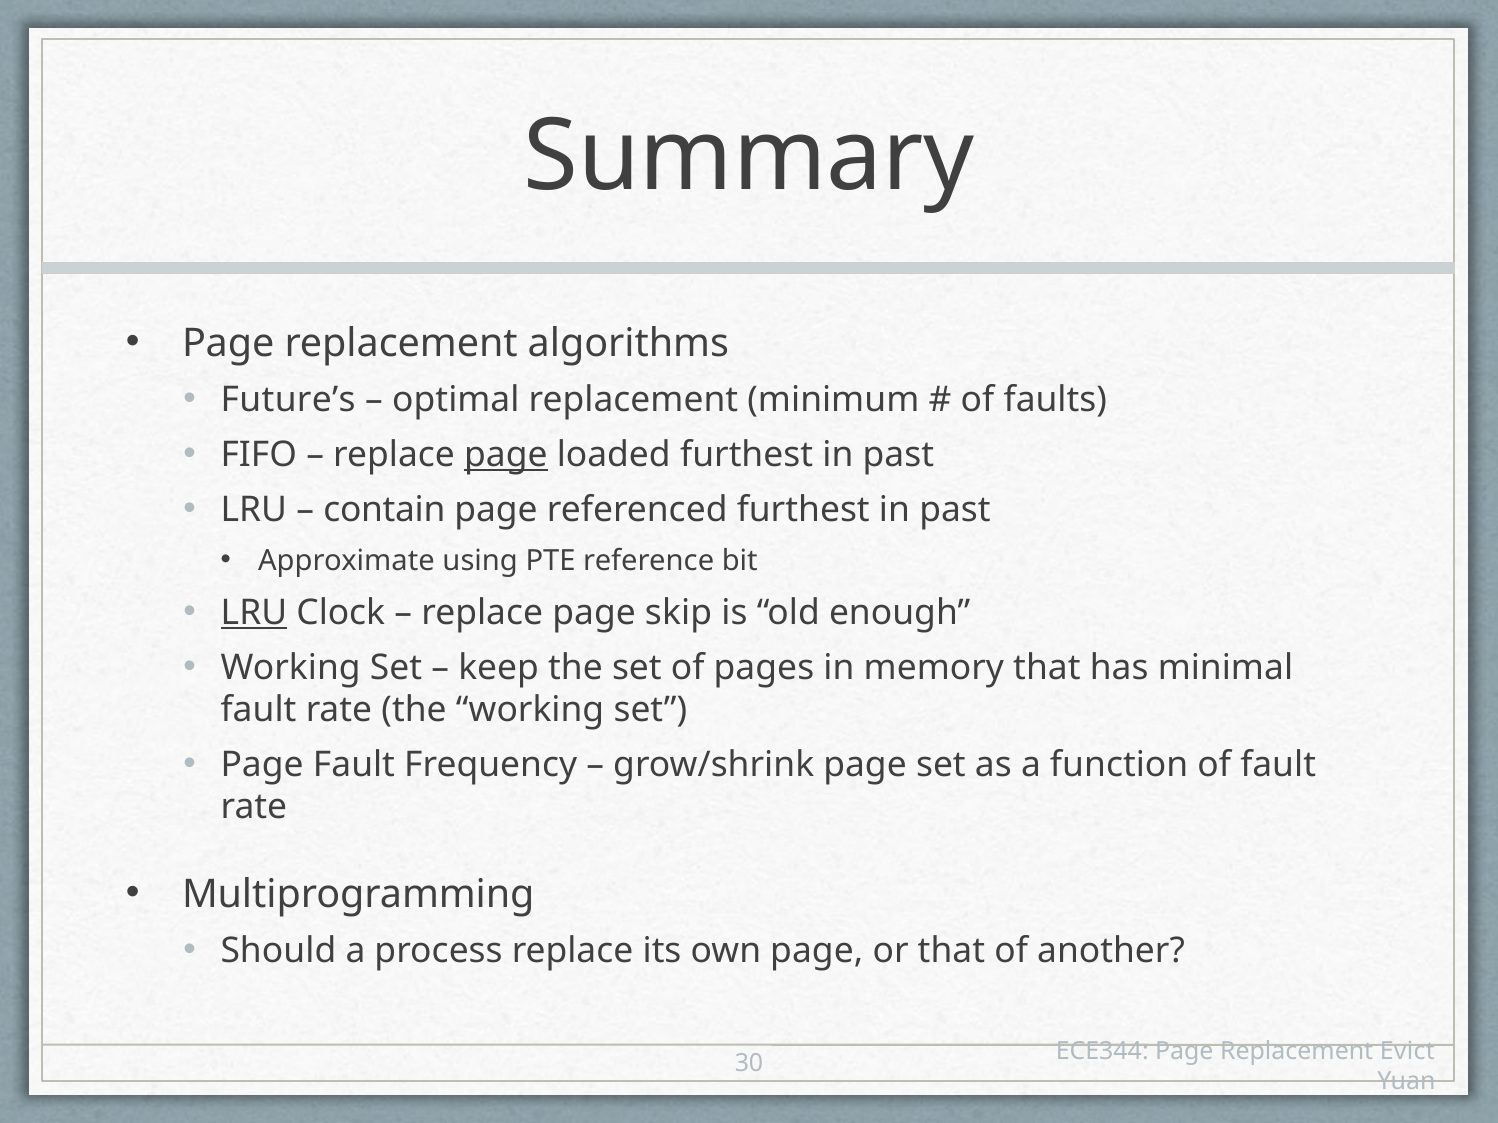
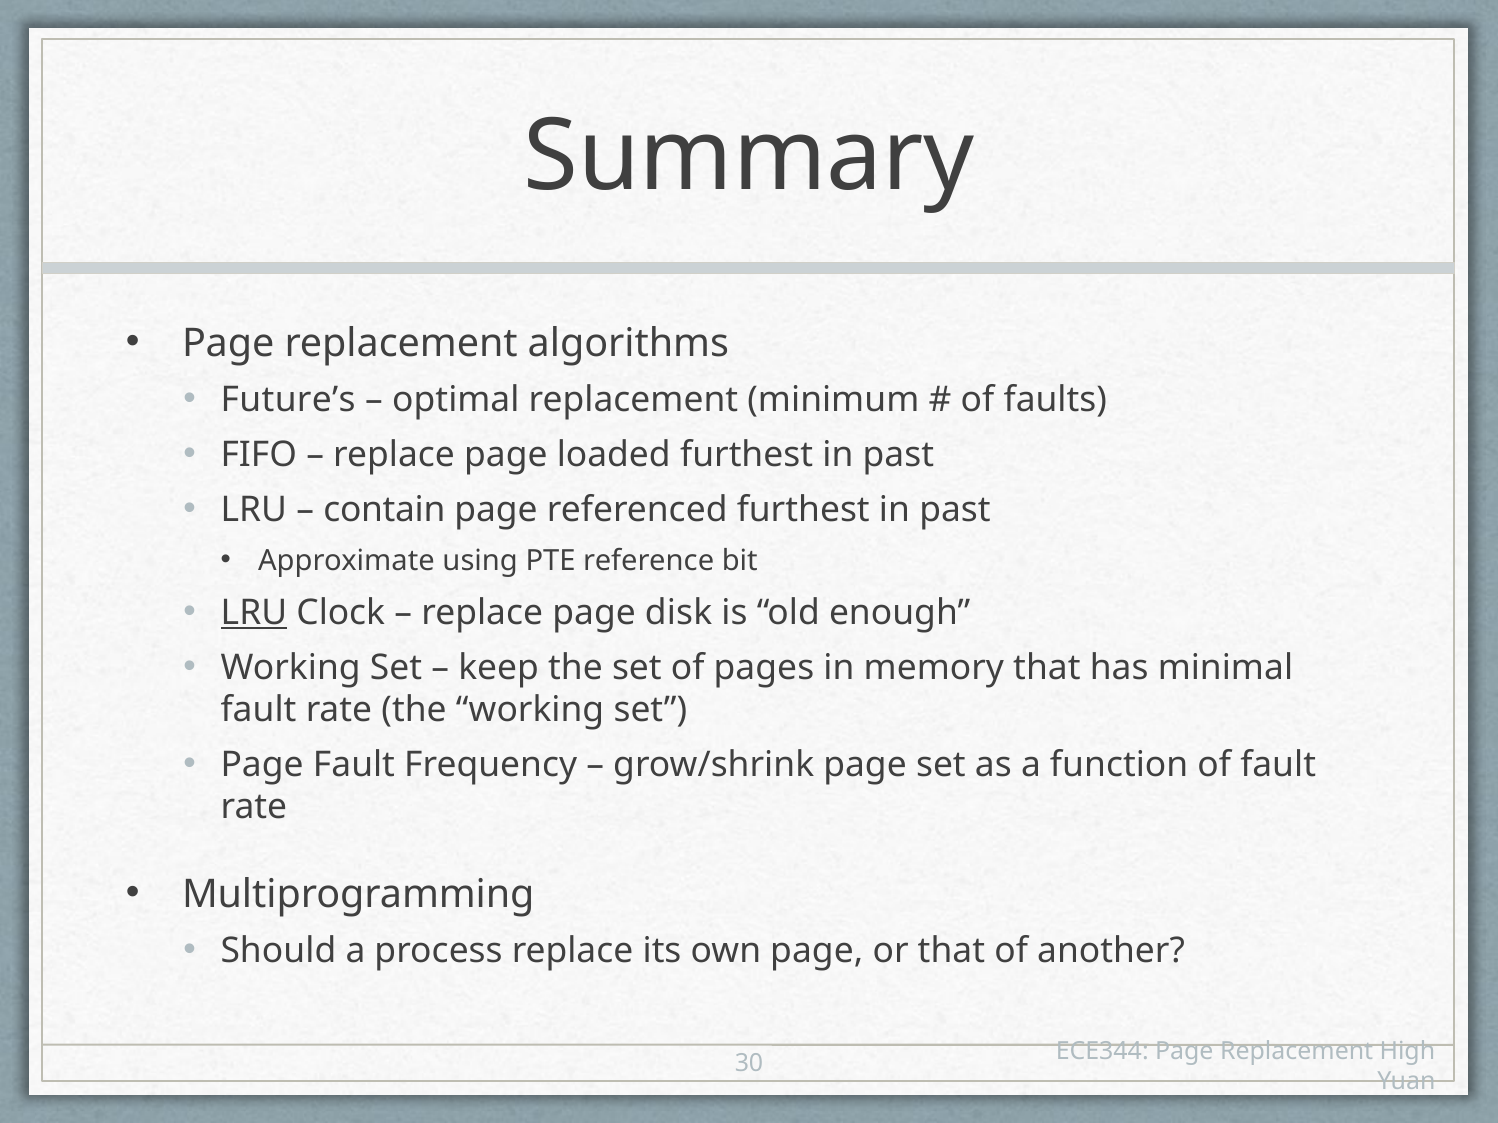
page at (506, 455) underline: present -> none
skip: skip -> disk
Evict: Evict -> High
